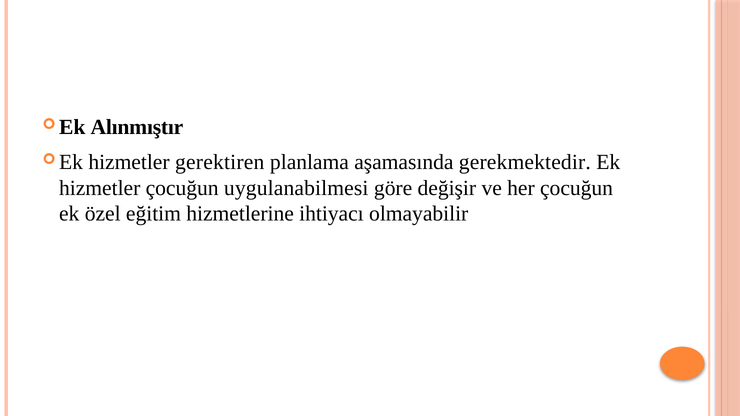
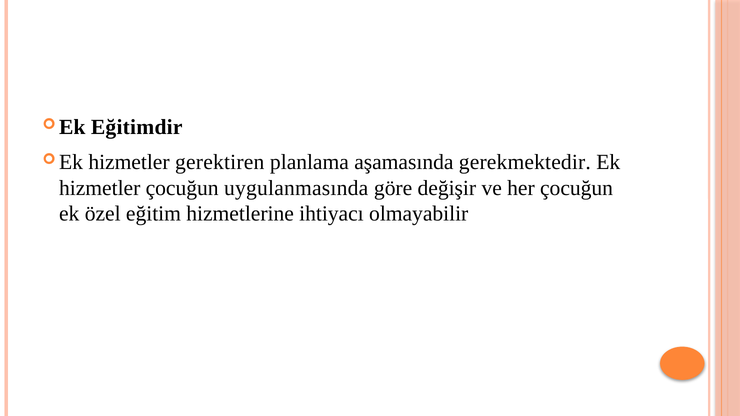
Alınmıştır: Alınmıştır -> Eğitimdir
uygulanabilmesi: uygulanabilmesi -> uygulanmasında
